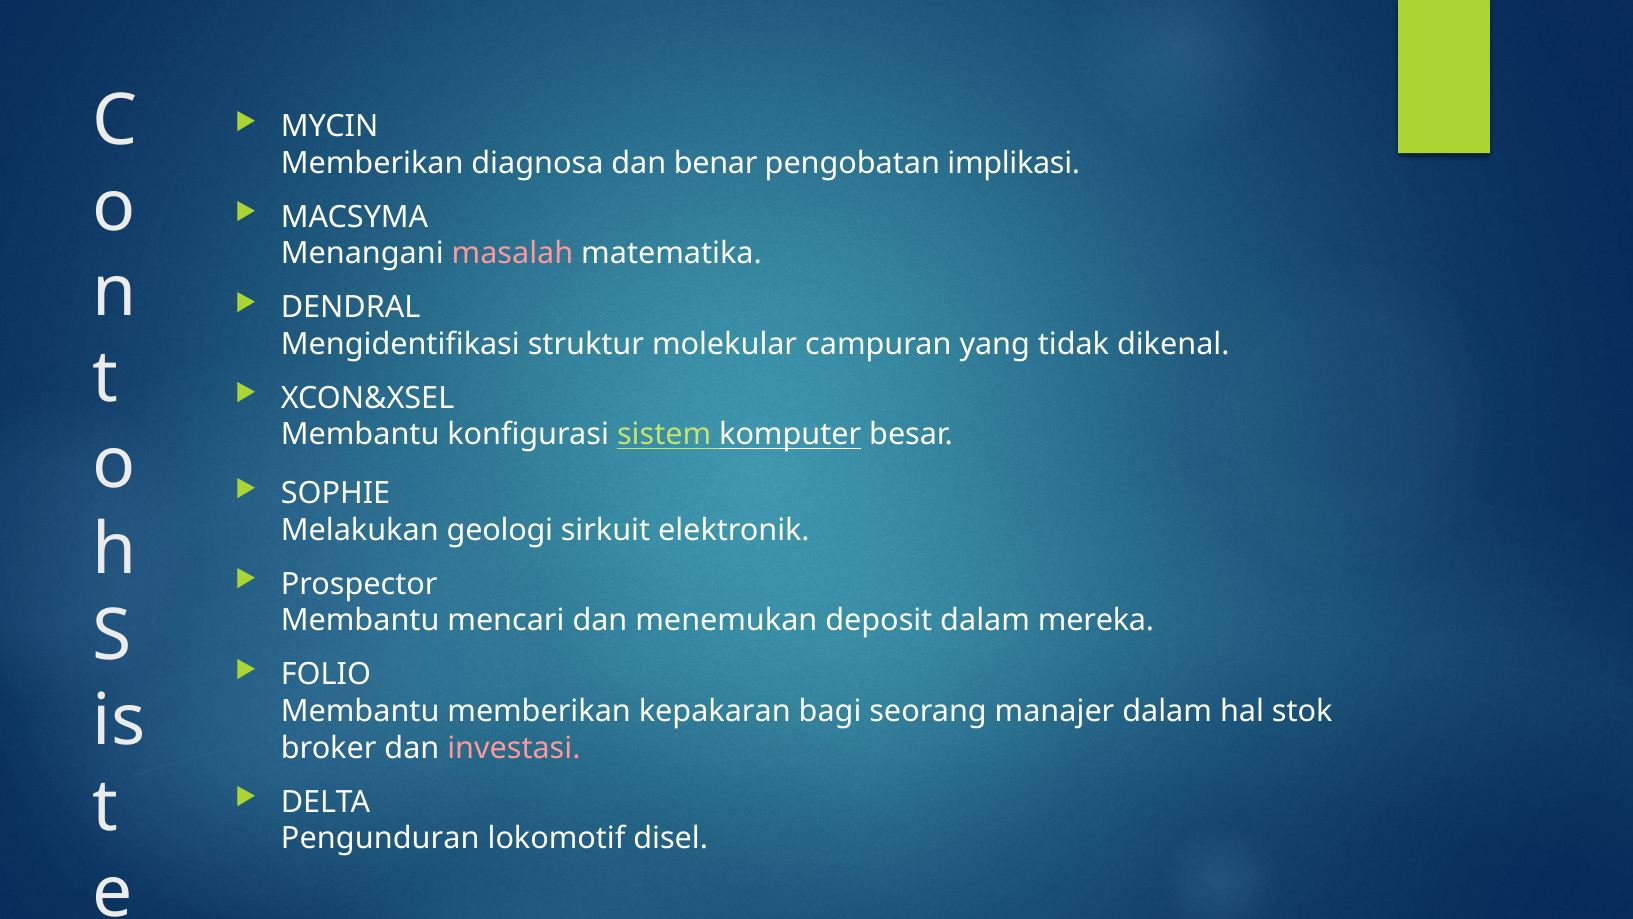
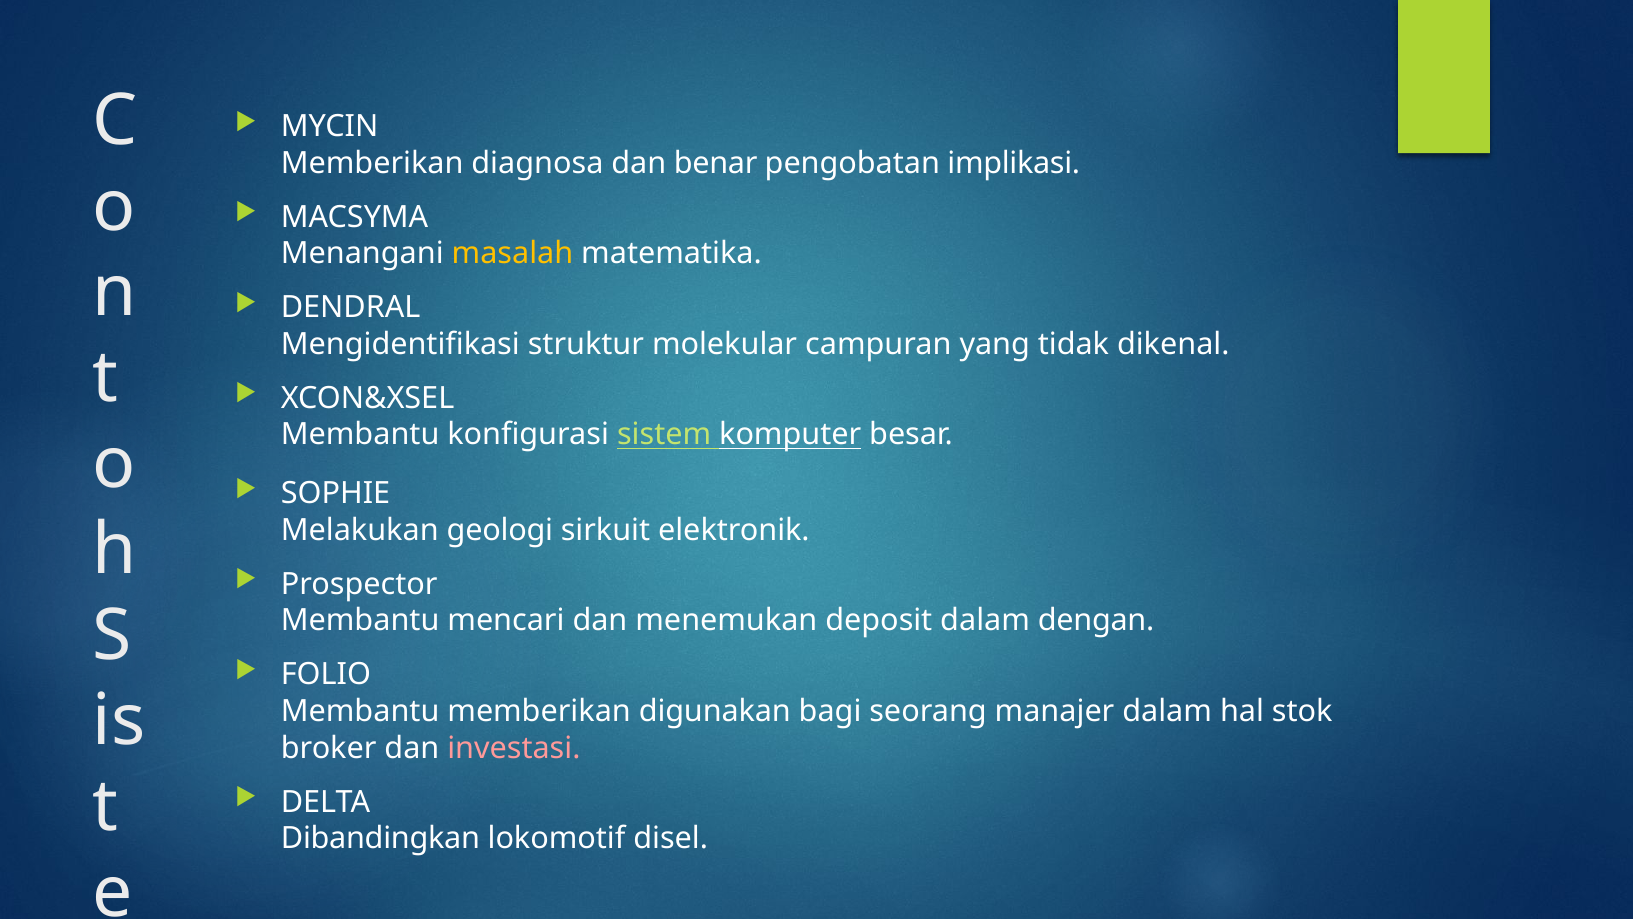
masalah colour: pink -> yellow
mereka: mereka -> dengan
kepakaran: kepakaran -> digunakan
Pengunduran: Pengunduran -> Dibandingkan
